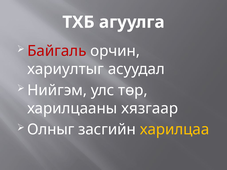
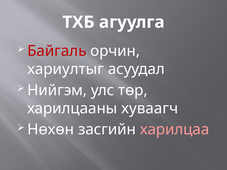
хязгаар: хязгаар -> хуваагч
Олныг: Олныг -> Нөхөн
харилцаа colour: yellow -> pink
